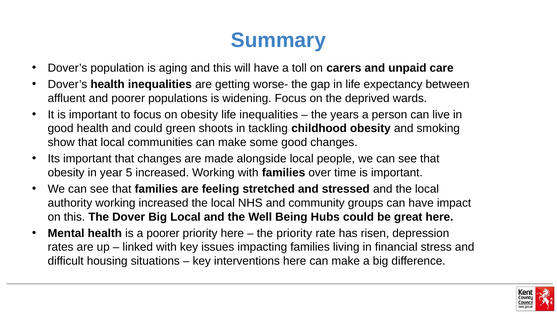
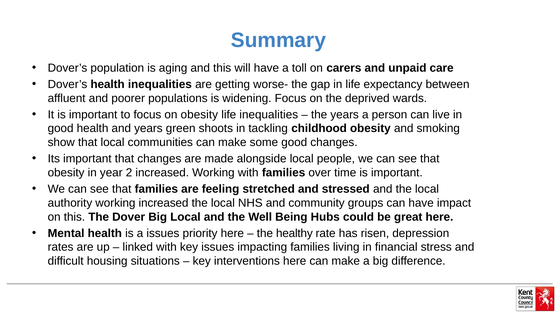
and could: could -> years
5: 5 -> 2
a poorer: poorer -> issues
the priority: priority -> healthy
